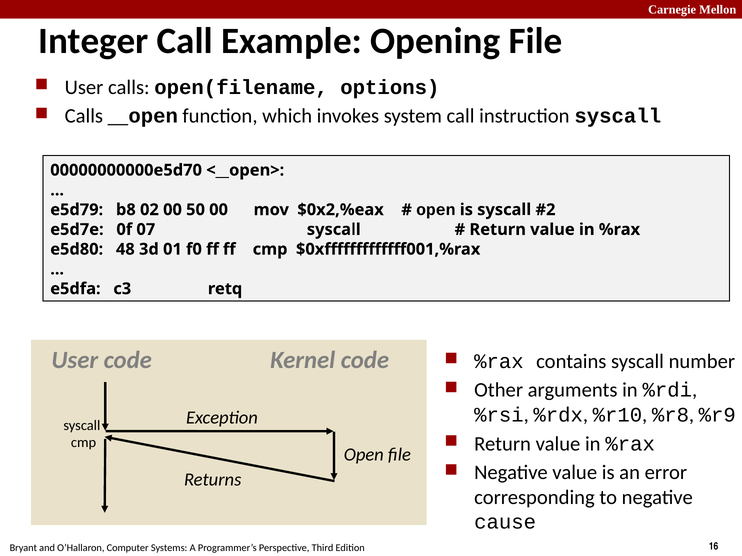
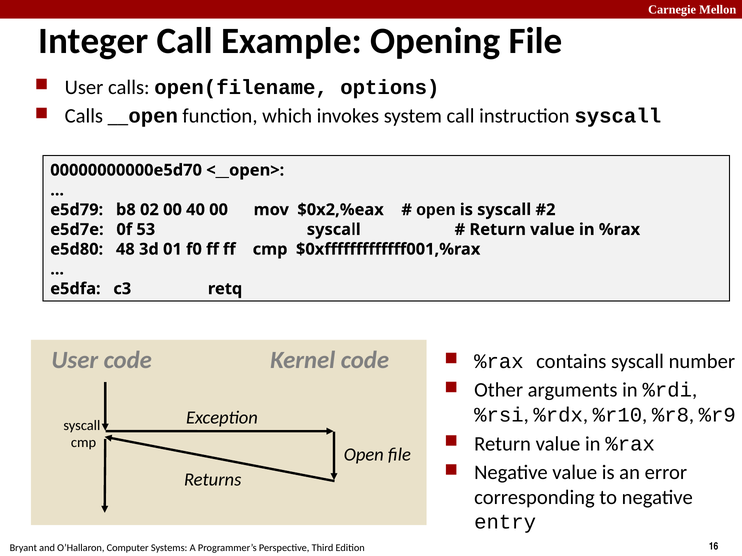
50: 50 -> 40
07: 07 -> 53
cause: cause -> entry
